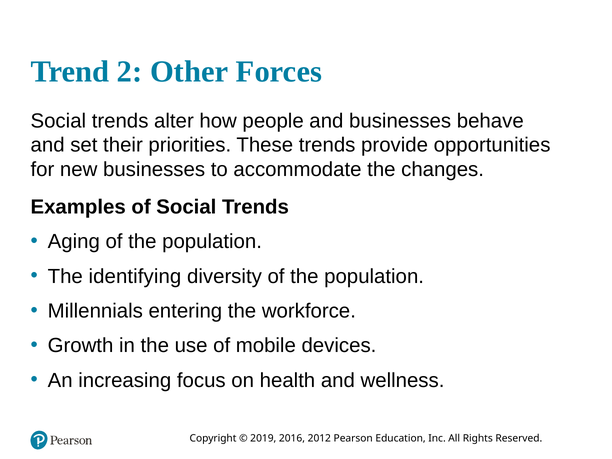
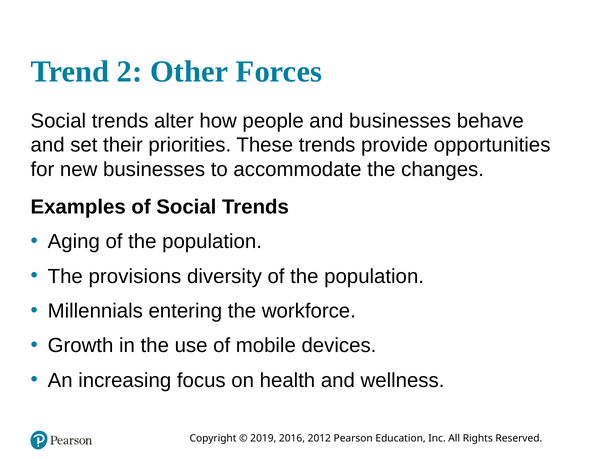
identifying: identifying -> provisions
